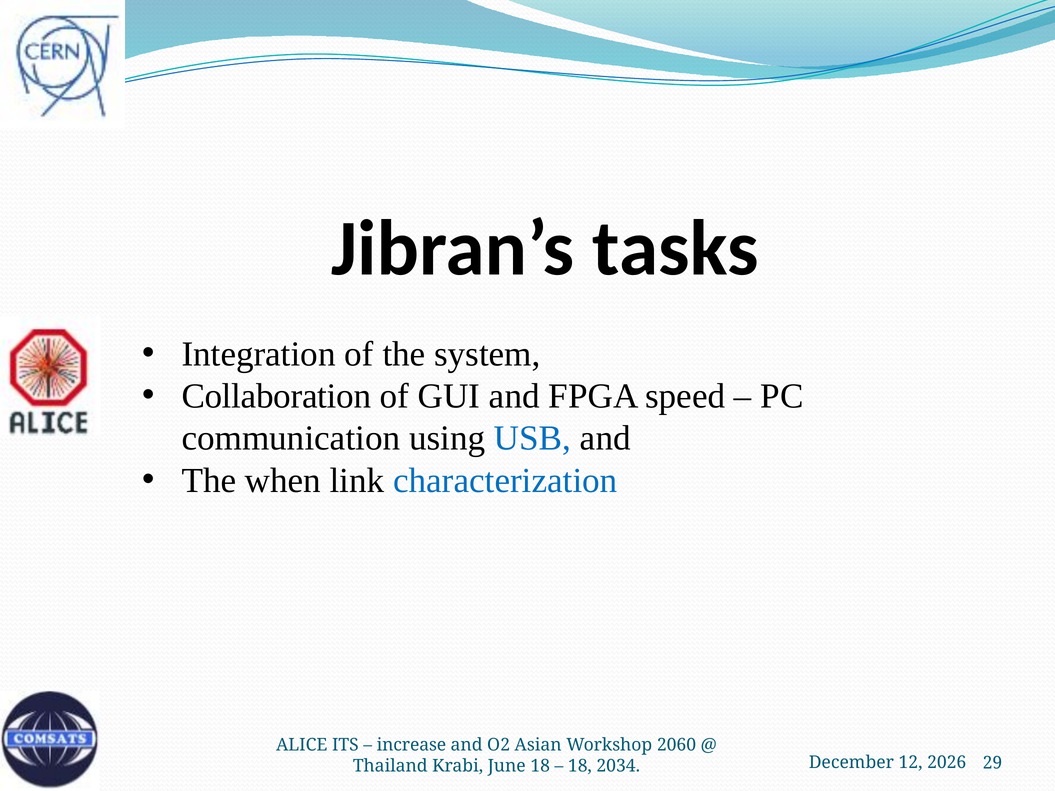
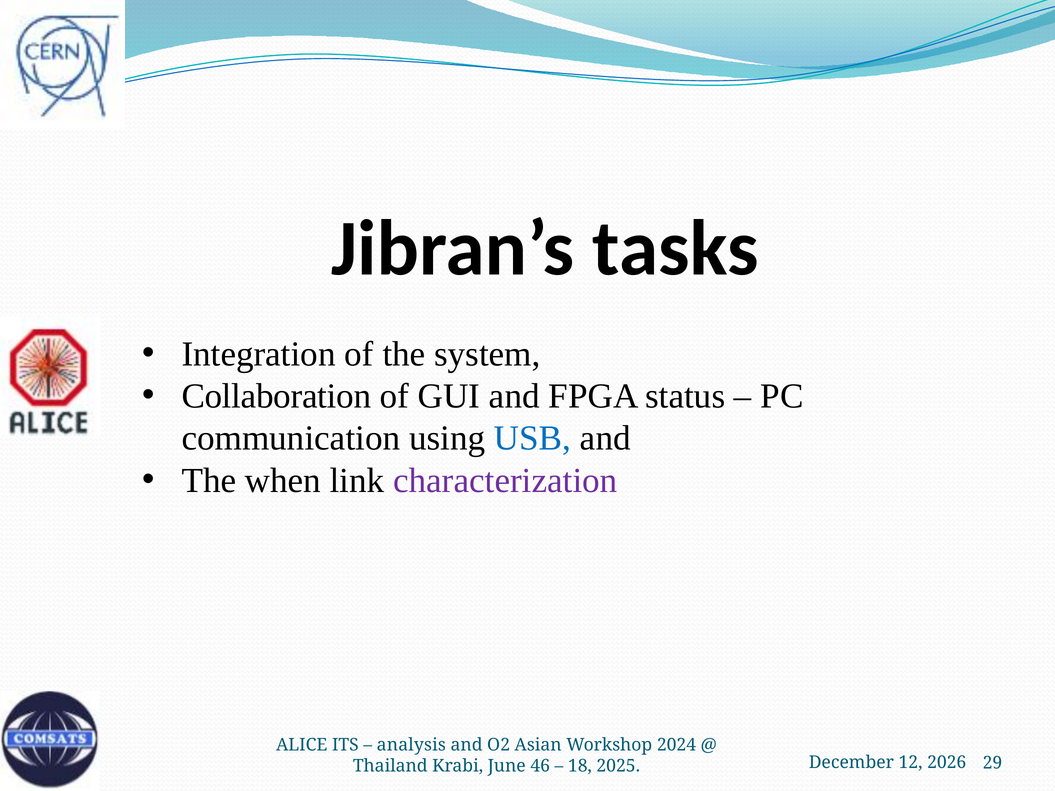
speed: speed -> status
characterization colour: blue -> purple
increase: increase -> analysis
2060: 2060 -> 2024
June 18: 18 -> 46
2034: 2034 -> 2025
